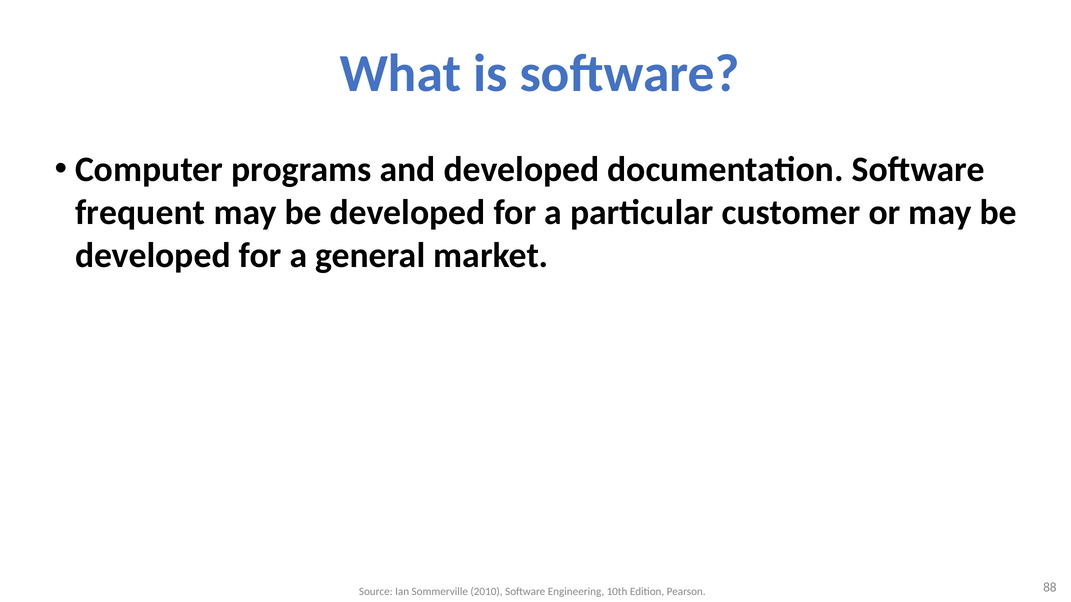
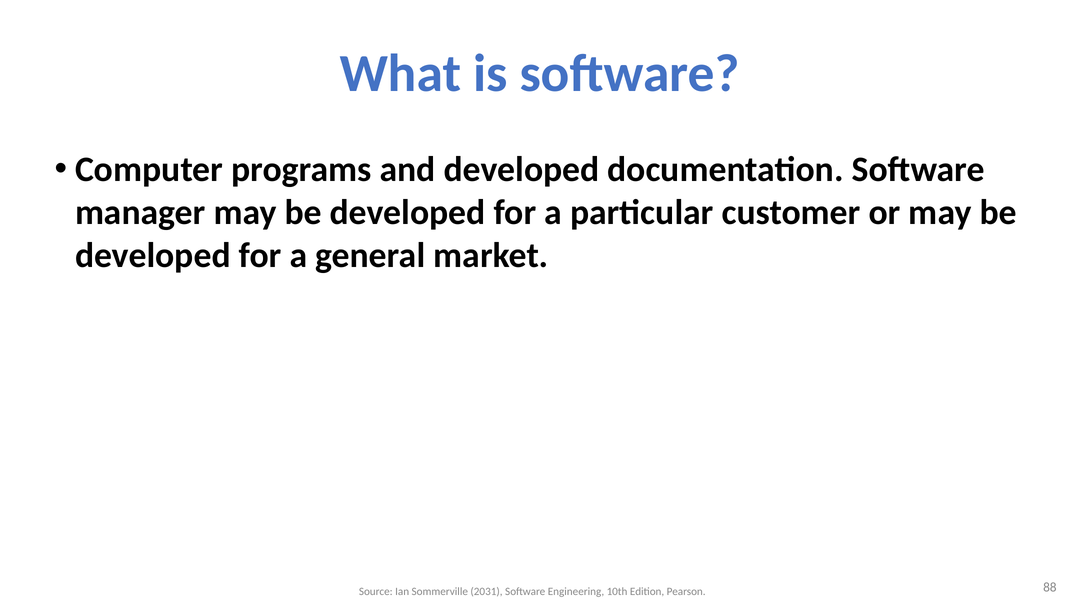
frequent: frequent -> manager
2010: 2010 -> 2031
